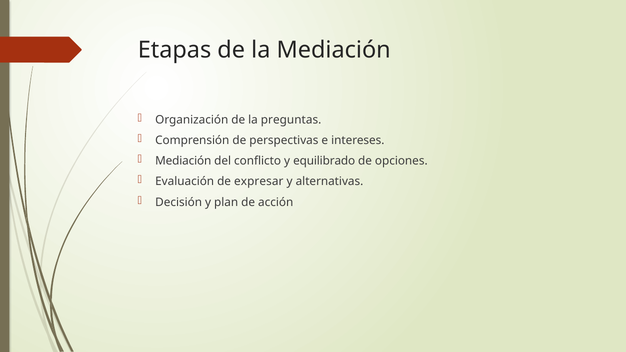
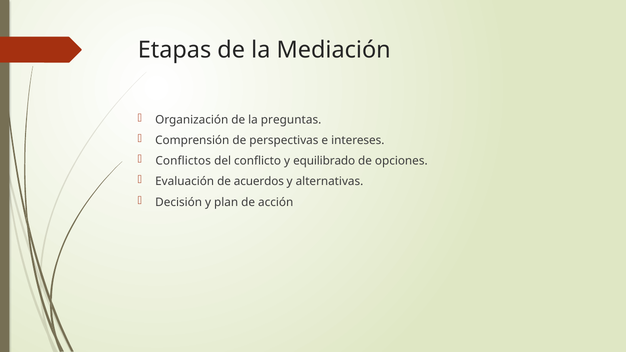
Mediación at (183, 161): Mediación -> Conflictos
expresar: expresar -> acuerdos
